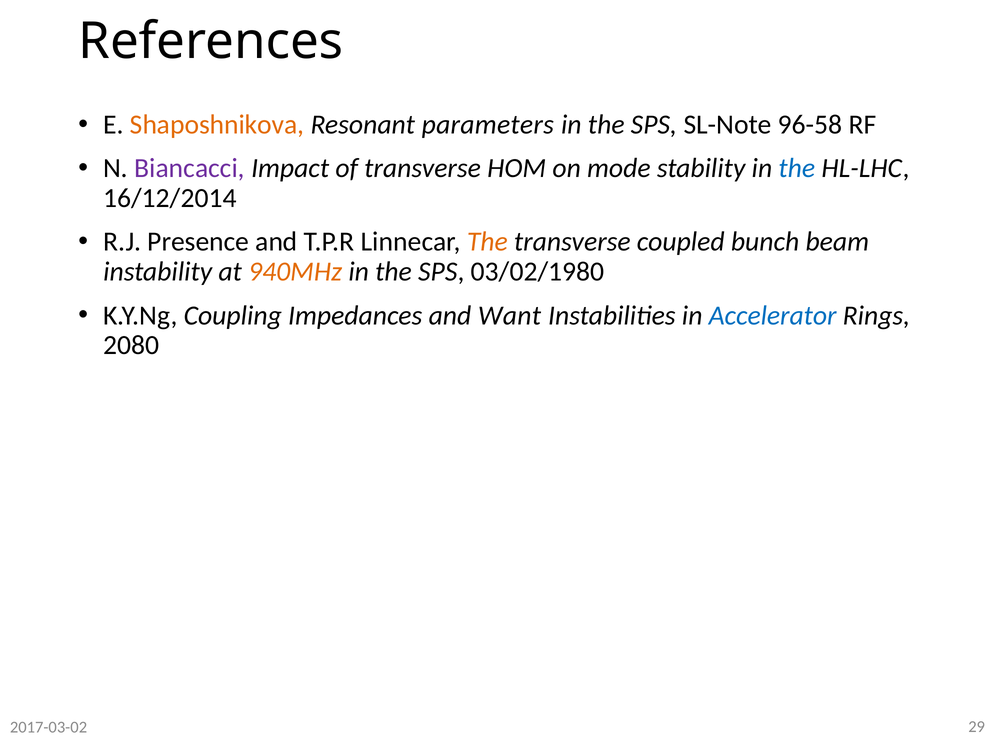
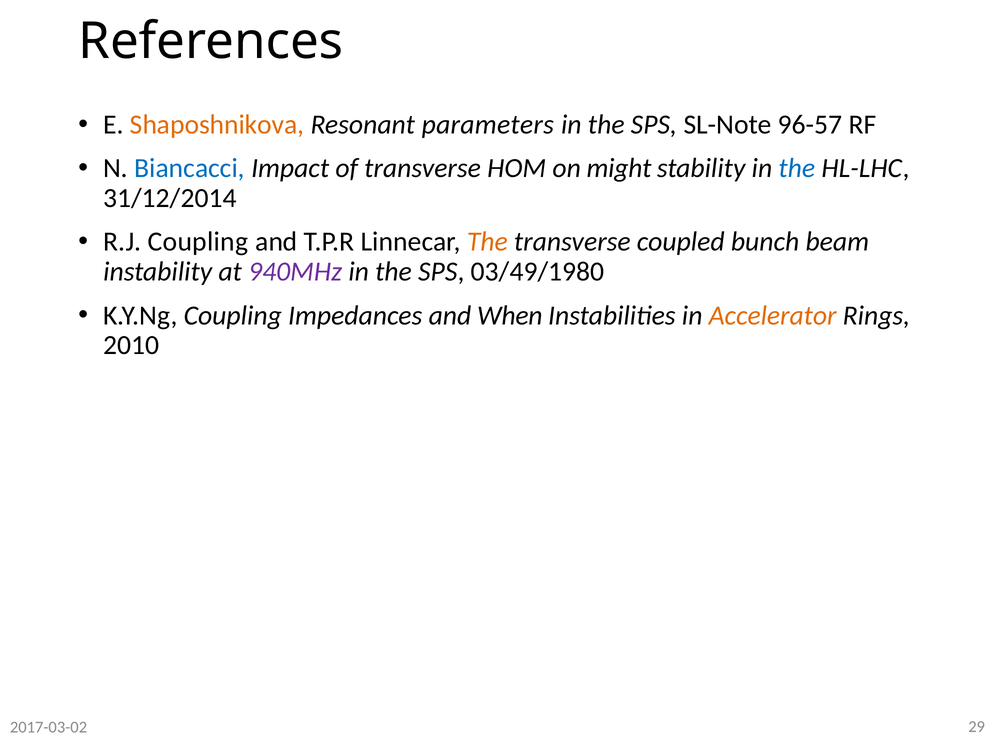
96-58: 96-58 -> 96-57
Biancacci colour: purple -> blue
mode: mode -> might
16/12/2014: 16/12/2014 -> 31/12/2014
R.J Presence: Presence -> Coupling
940MHz colour: orange -> purple
03/02/1980: 03/02/1980 -> 03/49/1980
Want: Want -> When
Accelerator colour: blue -> orange
2080: 2080 -> 2010
